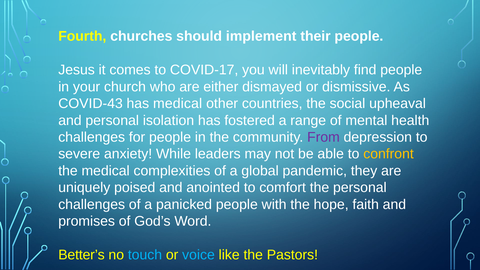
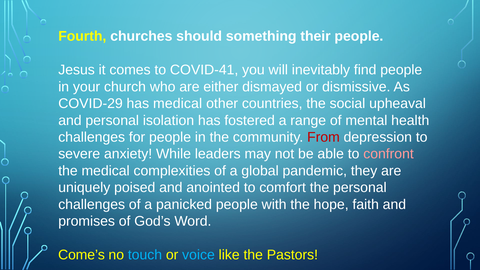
implement: implement -> something
COVID-17: COVID-17 -> COVID-41
COVID-43: COVID-43 -> COVID-29
From colour: purple -> red
confront colour: yellow -> pink
Better’s: Better’s -> Come’s
